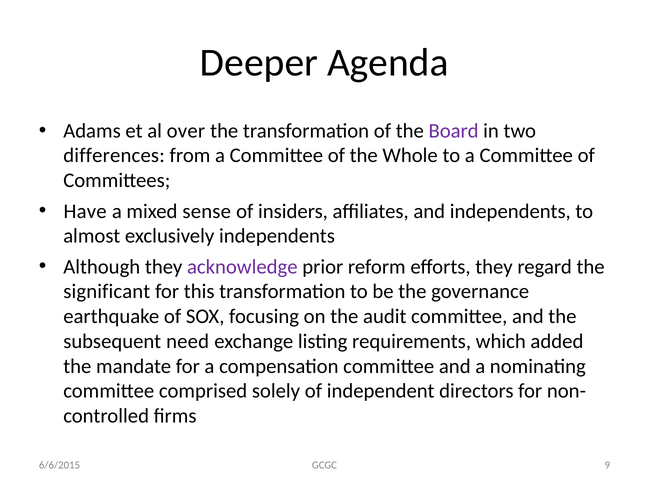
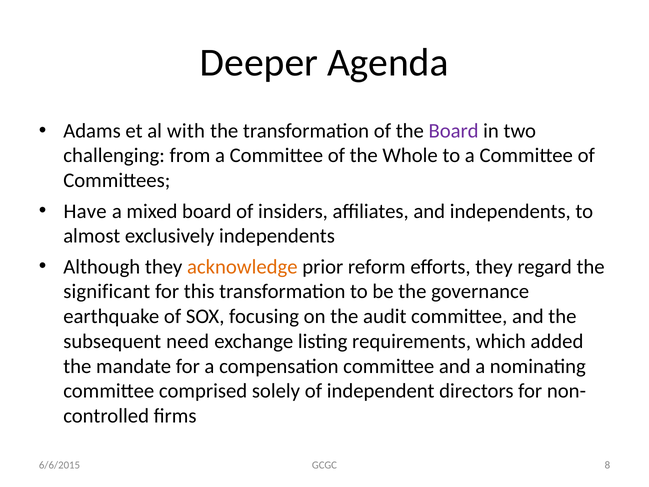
over: over -> with
differences: differences -> challenging
mixed sense: sense -> board
acknowledge colour: purple -> orange
9: 9 -> 8
